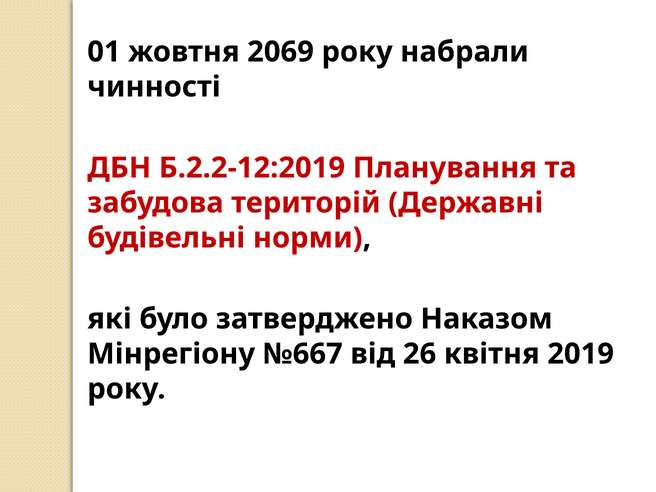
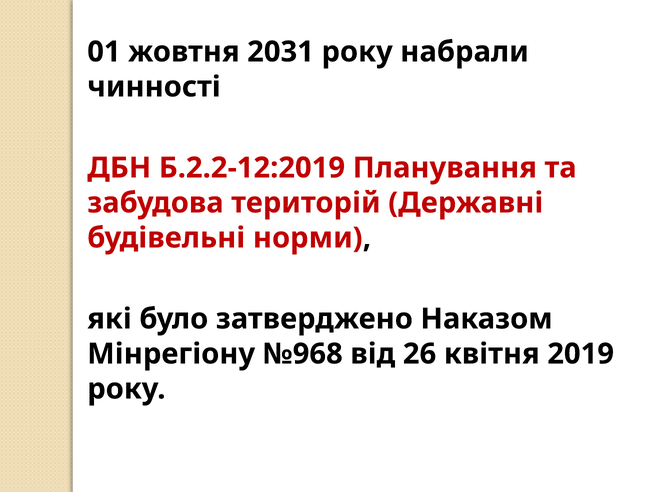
2069: 2069 -> 2031
№667: №667 -> №968
